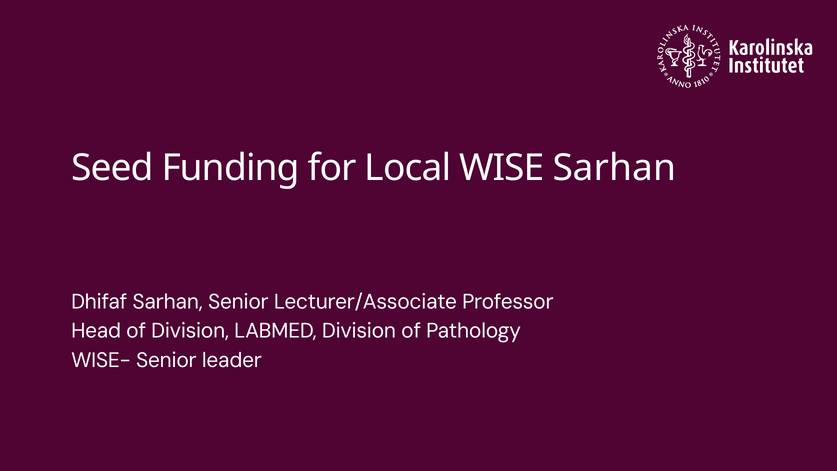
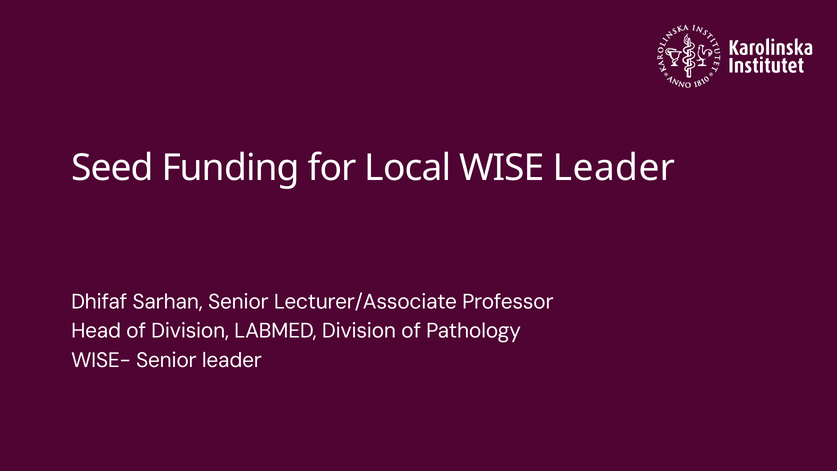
WISE Sarhan: Sarhan -> Leader
